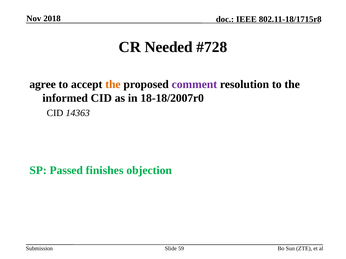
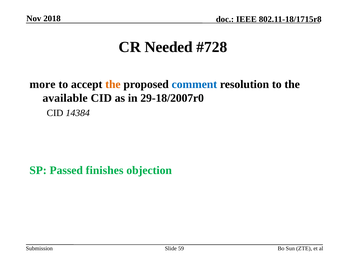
agree: agree -> more
comment colour: purple -> blue
informed: informed -> available
18-18/2007r0: 18-18/2007r0 -> 29-18/2007r0
14363: 14363 -> 14384
